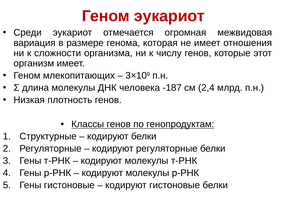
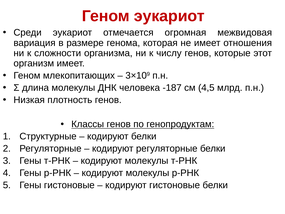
2,4: 2,4 -> 4,5
